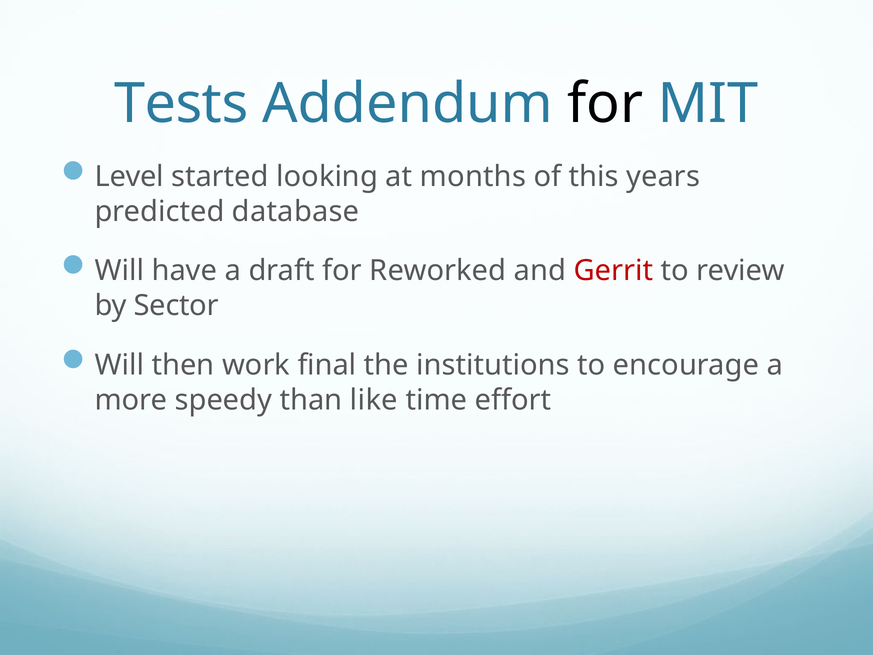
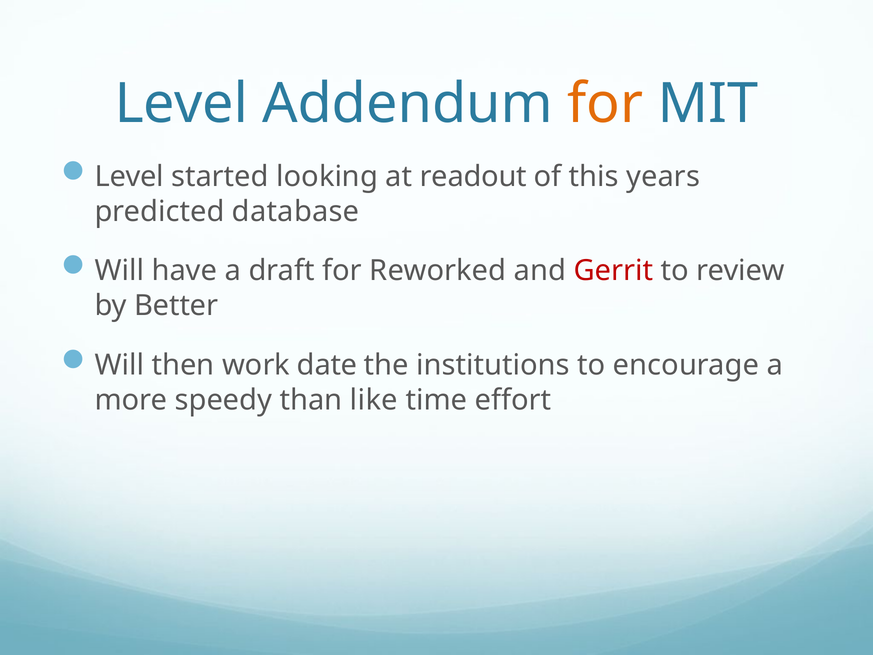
Tests at (181, 104): Tests -> Level
for at (605, 104) colour: black -> orange
months: months -> readout
Sector: Sector -> Better
final: final -> date
